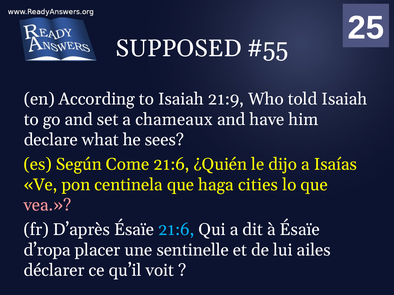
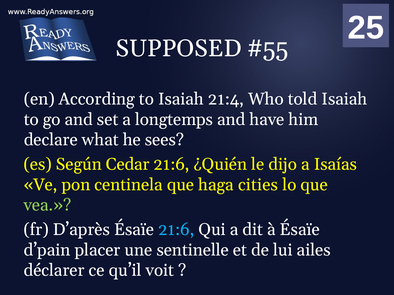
21:9: 21:9 -> 21:4
chameaux: chameaux -> longtemps
Come: Come -> Cedar
vea colour: pink -> light green
d’ropa: d’ropa -> d’pain
